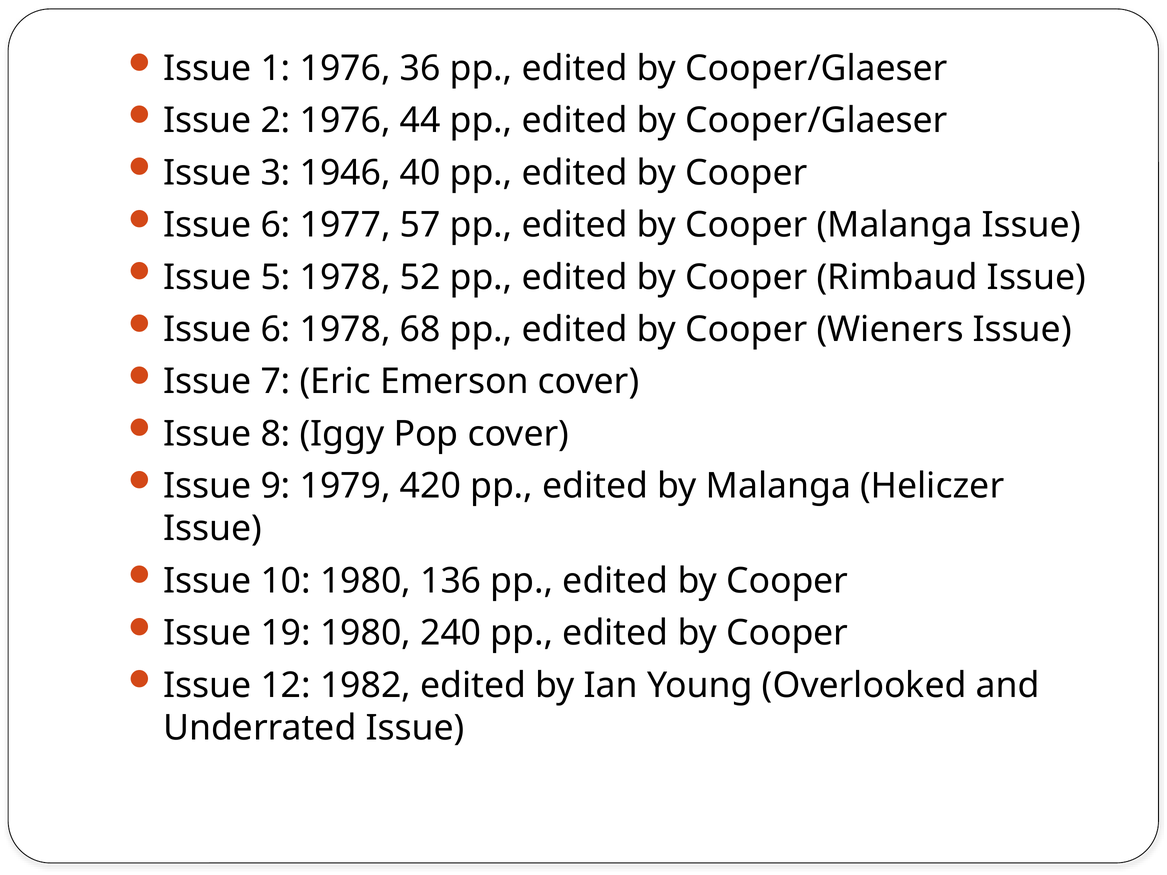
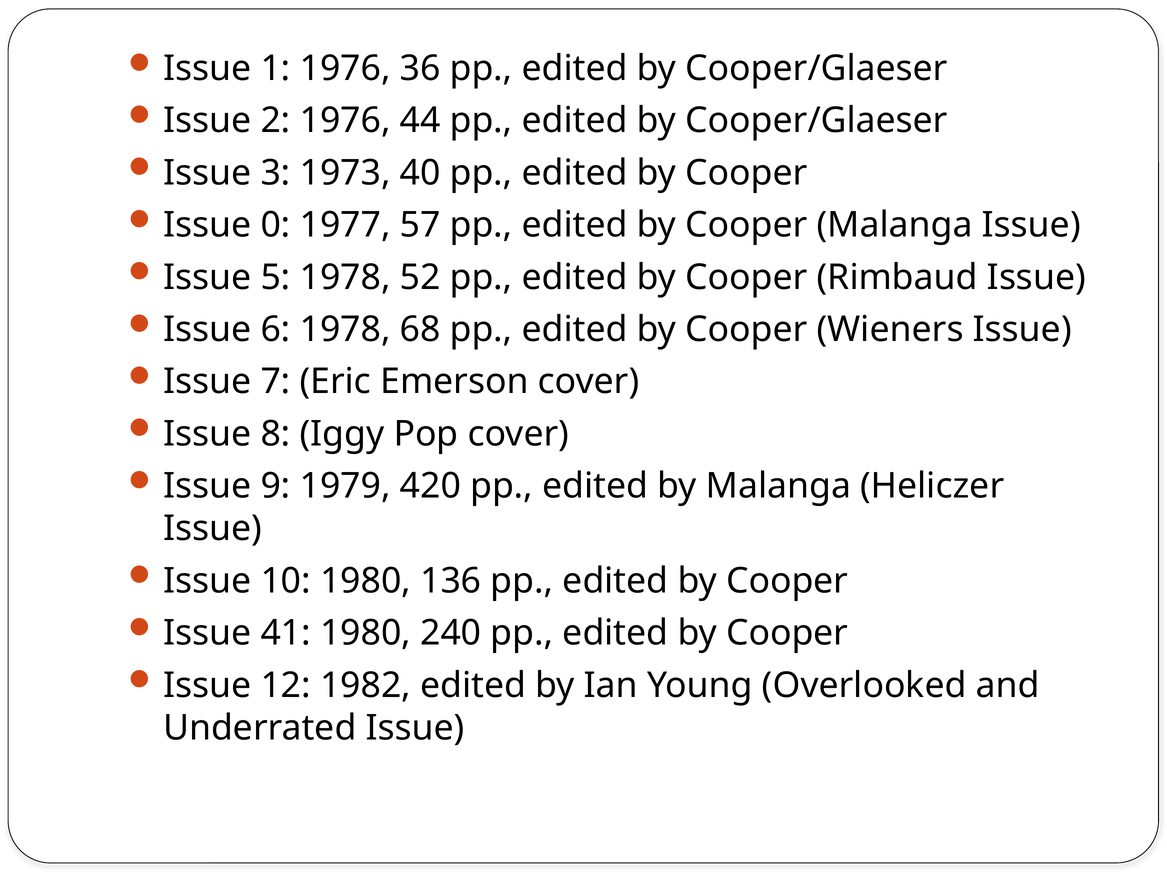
1946: 1946 -> 1973
6 at (276, 225): 6 -> 0
19: 19 -> 41
